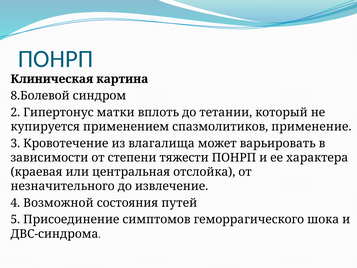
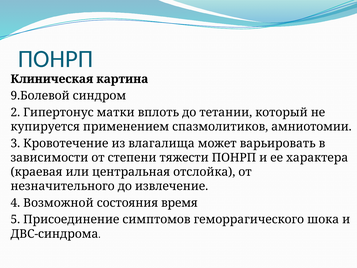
8.Болевой: 8.Болевой -> 9.Болевой
применение: применение -> амниотомии
путей: путей -> время
